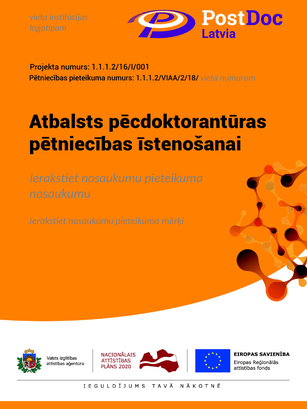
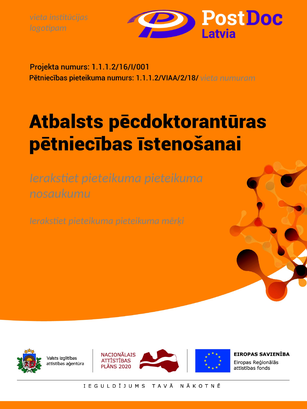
nosaukumu at (112, 178): nosaukumu -> pieteikuma
nosaukumu at (91, 221): nosaukumu -> pieteikuma
